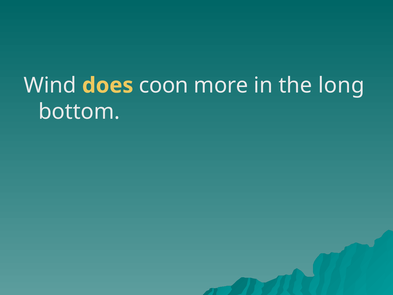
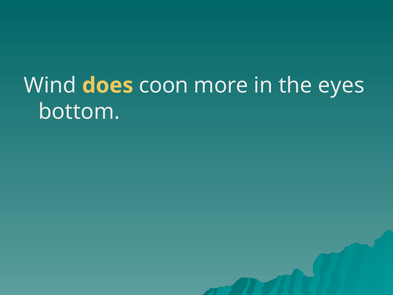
long: long -> eyes
